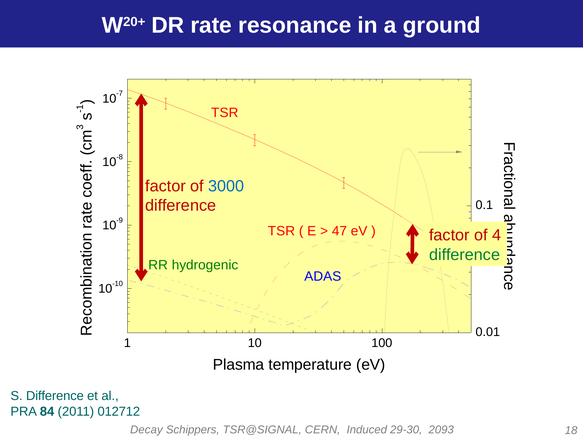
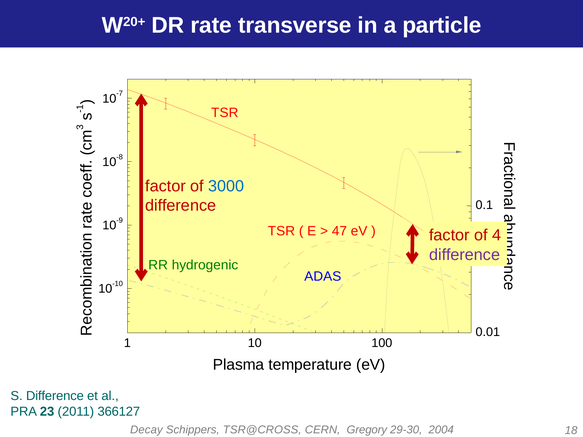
resonance: resonance -> transverse
ground: ground -> particle
difference at (465, 255) colour: green -> purple
84: 84 -> 23
012712: 012712 -> 366127
TSR@SIGNAL: TSR@SIGNAL -> TSR@CROSS
Induced: Induced -> Gregory
2093: 2093 -> 2004
